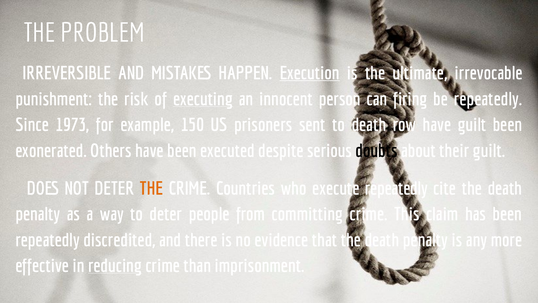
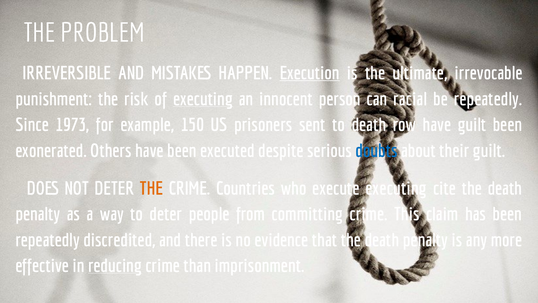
firing: firing -> racial
doubts colour: black -> blue
execute repeatedly: repeatedly -> executing
